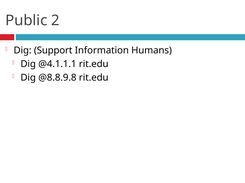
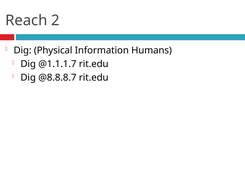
Public: Public -> Reach
Support: Support -> Physical
@4.1.1.1: @4.1.1.1 -> @1.1.1.7
@8.8.9.8: @8.8.9.8 -> @8.8.8.7
